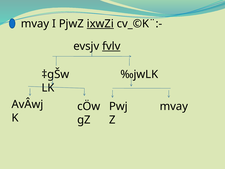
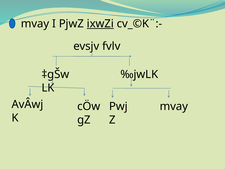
fvlv underline: present -> none
